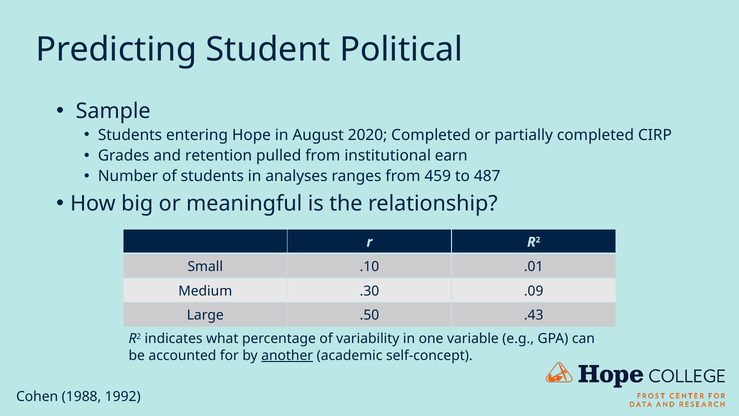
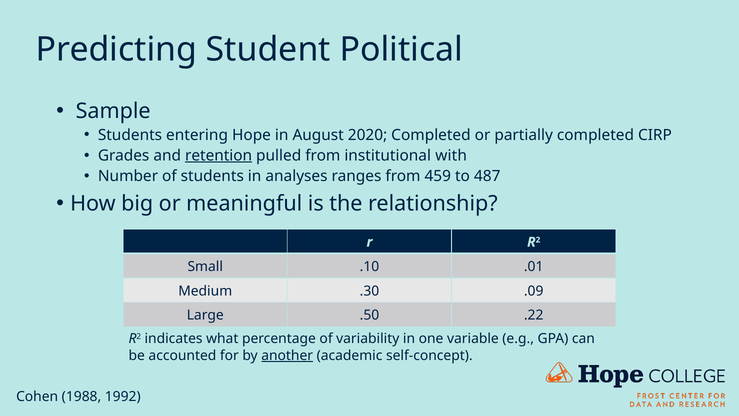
retention underline: none -> present
earn: earn -> with
.43: .43 -> .22
